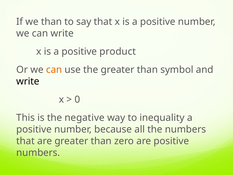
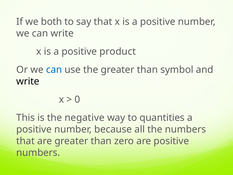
we than: than -> both
can at (54, 70) colour: orange -> blue
inequality: inequality -> quantities
